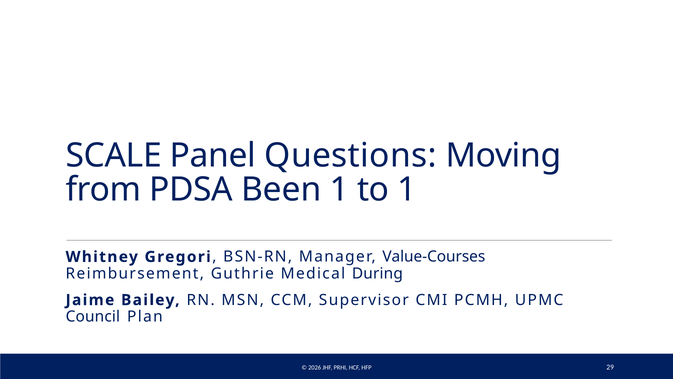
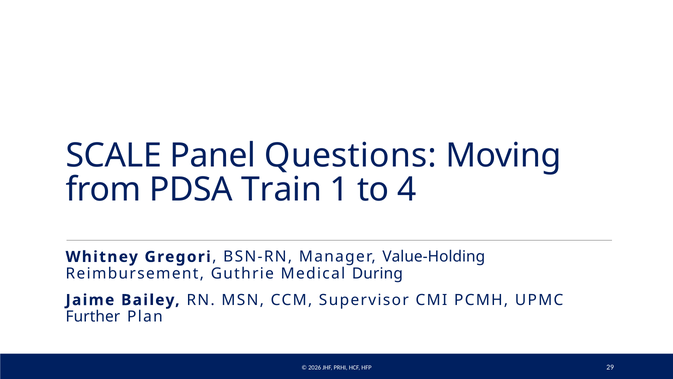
Been: Been -> Train
to 1: 1 -> 4
Value-Courses: Value-Courses -> Value-Holding
Council: Council -> Further
